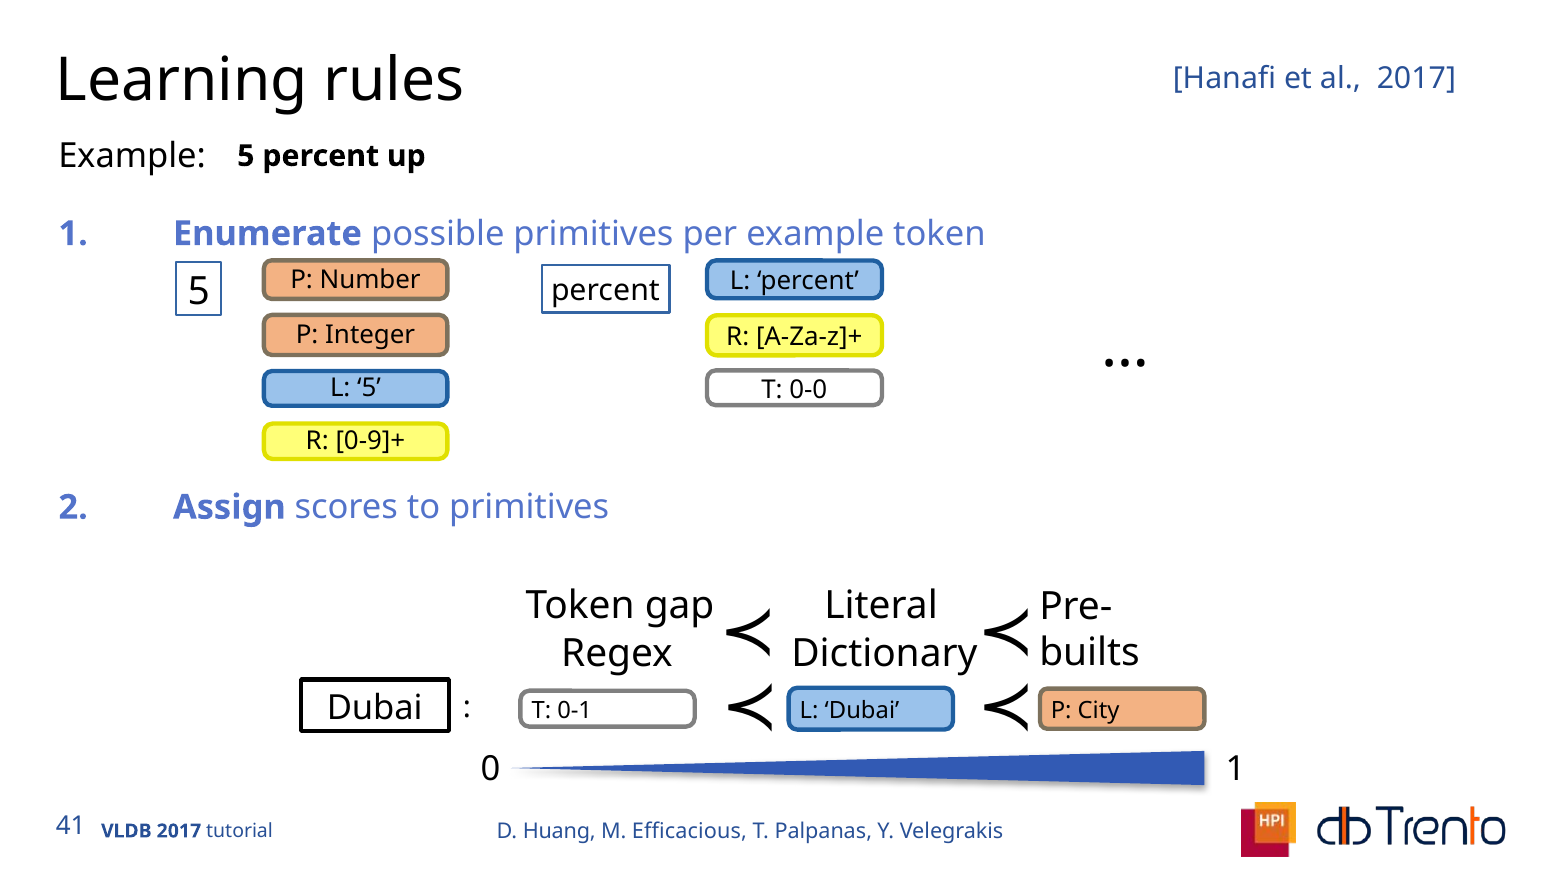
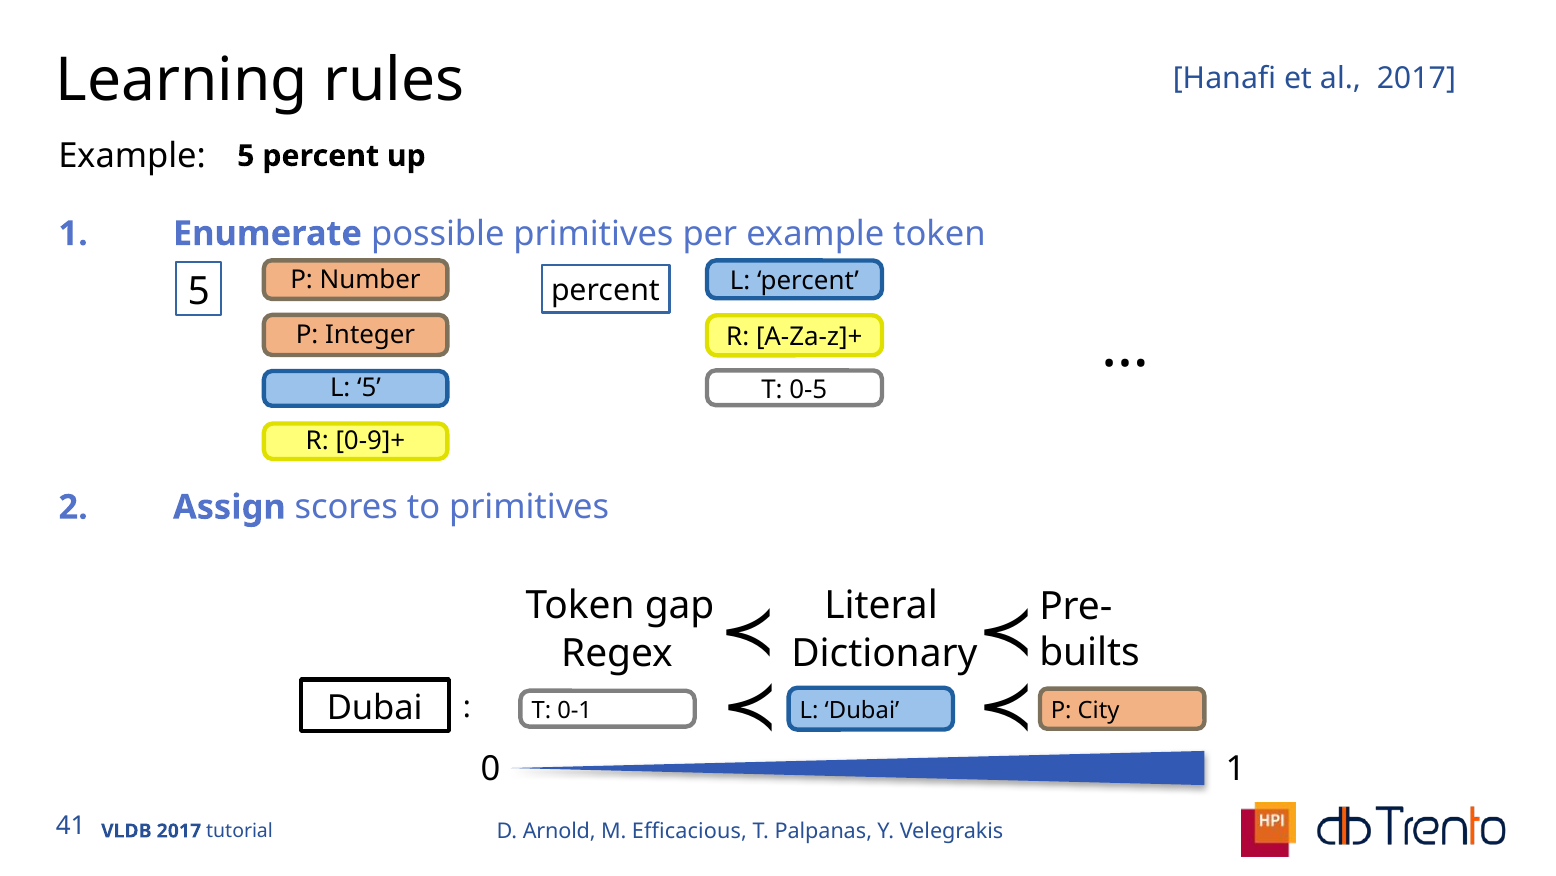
0-0: 0-0 -> 0-5
Huang: Huang -> Arnold
